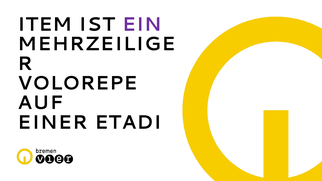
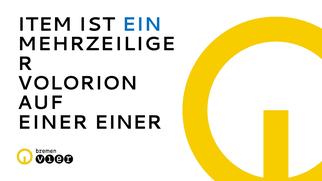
EIN colour: purple -> blue
VOLOREPE: VOLOREPE -> VOLORION
EINER ETADI: ETADI -> EINER
